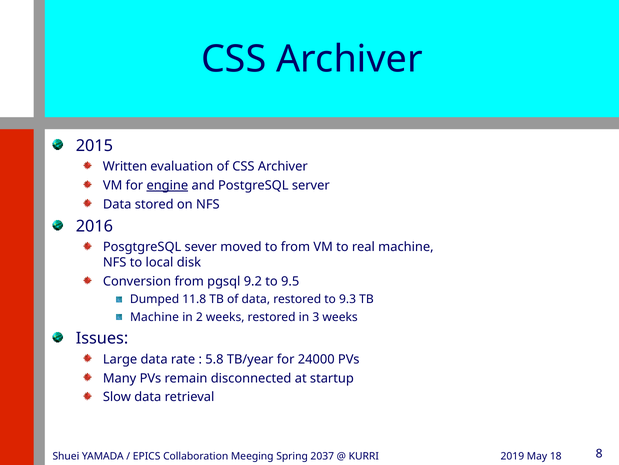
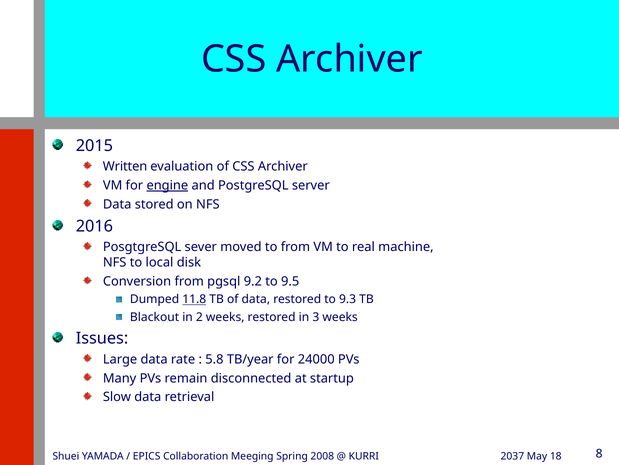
11.8 underline: none -> present
Machine at (155, 317): Machine -> Blackout
2037: 2037 -> 2008
2019: 2019 -> 2037
